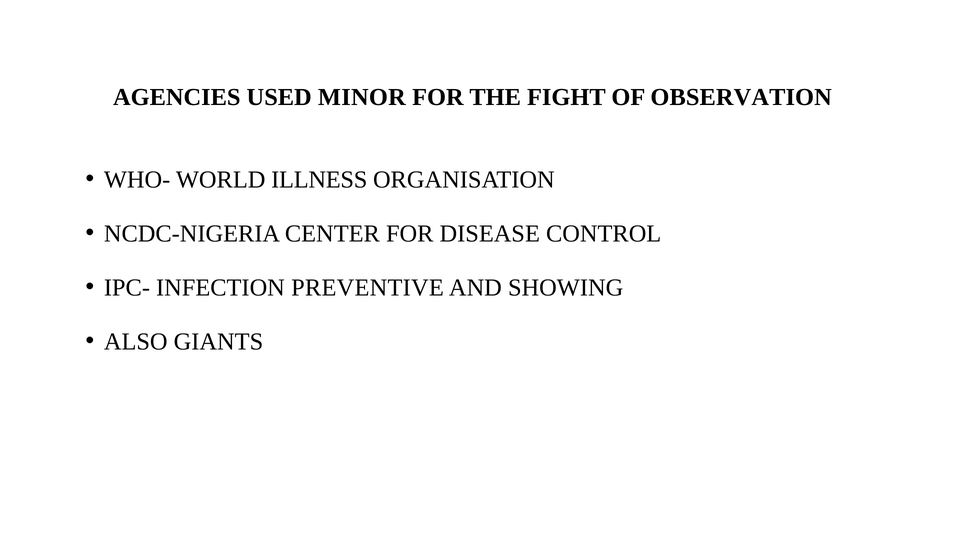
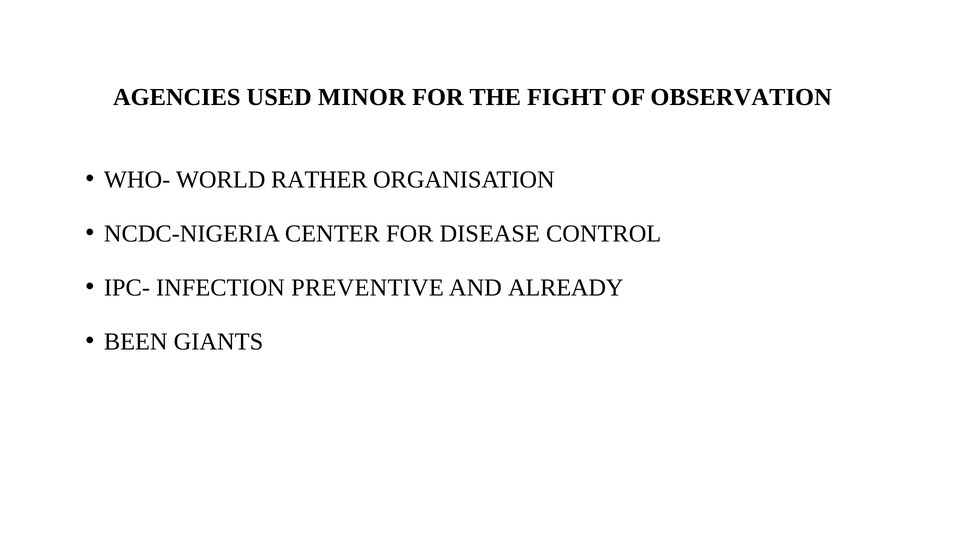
ILLNESS: ILLNESS -> RATHER
SHOWING: SHOWING -> ALREADY
ALSO: ALSO -> BEEN
